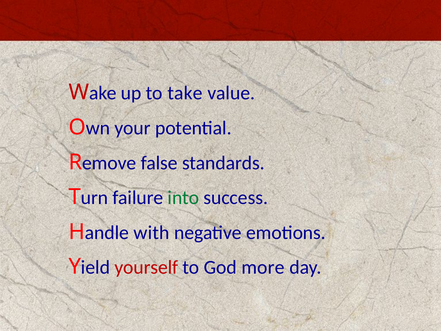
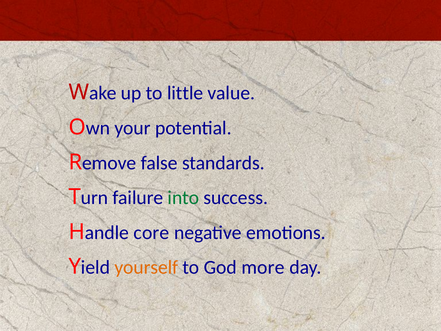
take: take -> little
with: with -> core
yourself colour: red -> orange
